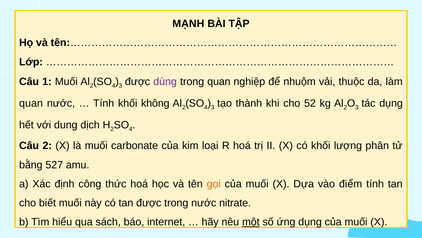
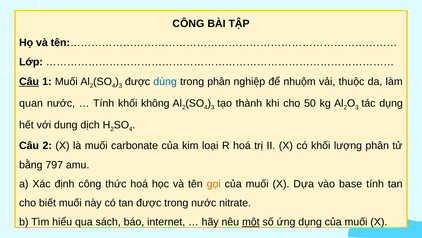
MẠNH at (188, 24): MẠNH -> CÔNG
Câu at (29, 82) underline: none -> present
dùng colour: purple -> blue
trong quan: quan -> phân
52: 52 -> 50
527: 527 -> 797
điểm: điểm -> base
